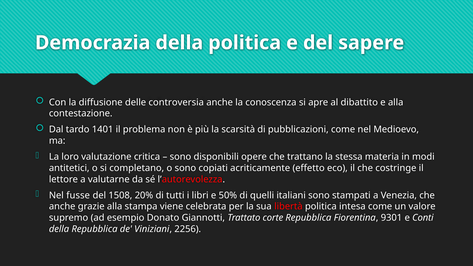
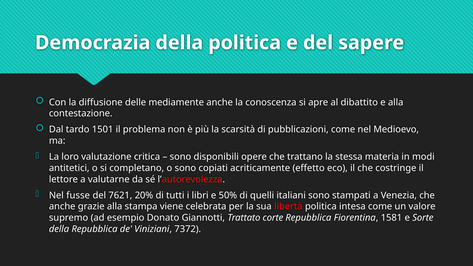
controversia: controversia -> mediamente
1401: 1401 -> 1501
1508: 1508 -> 7621
9301: 9301 -> 1581
Conti: Conti -> Sorte
2256: 2256 -> 7372
